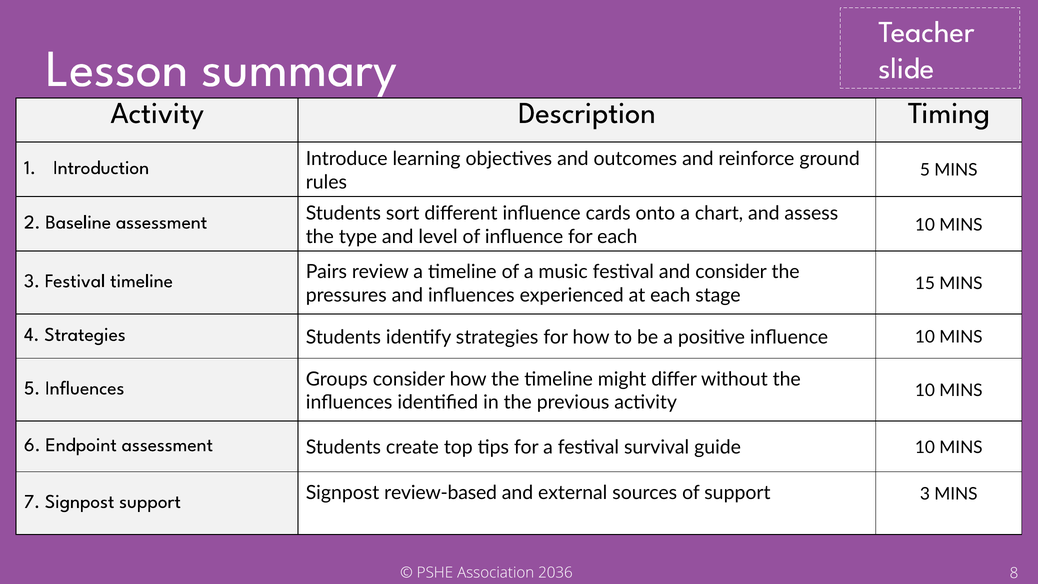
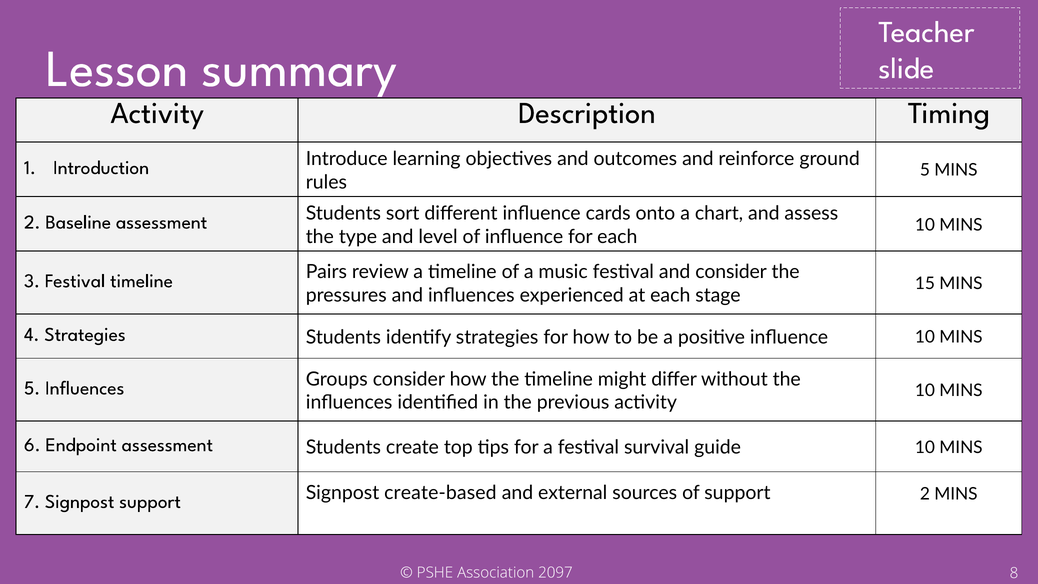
review-based: review-based -> create-based
support 3: 3 -> 2
2036: 2036 -> 2097
